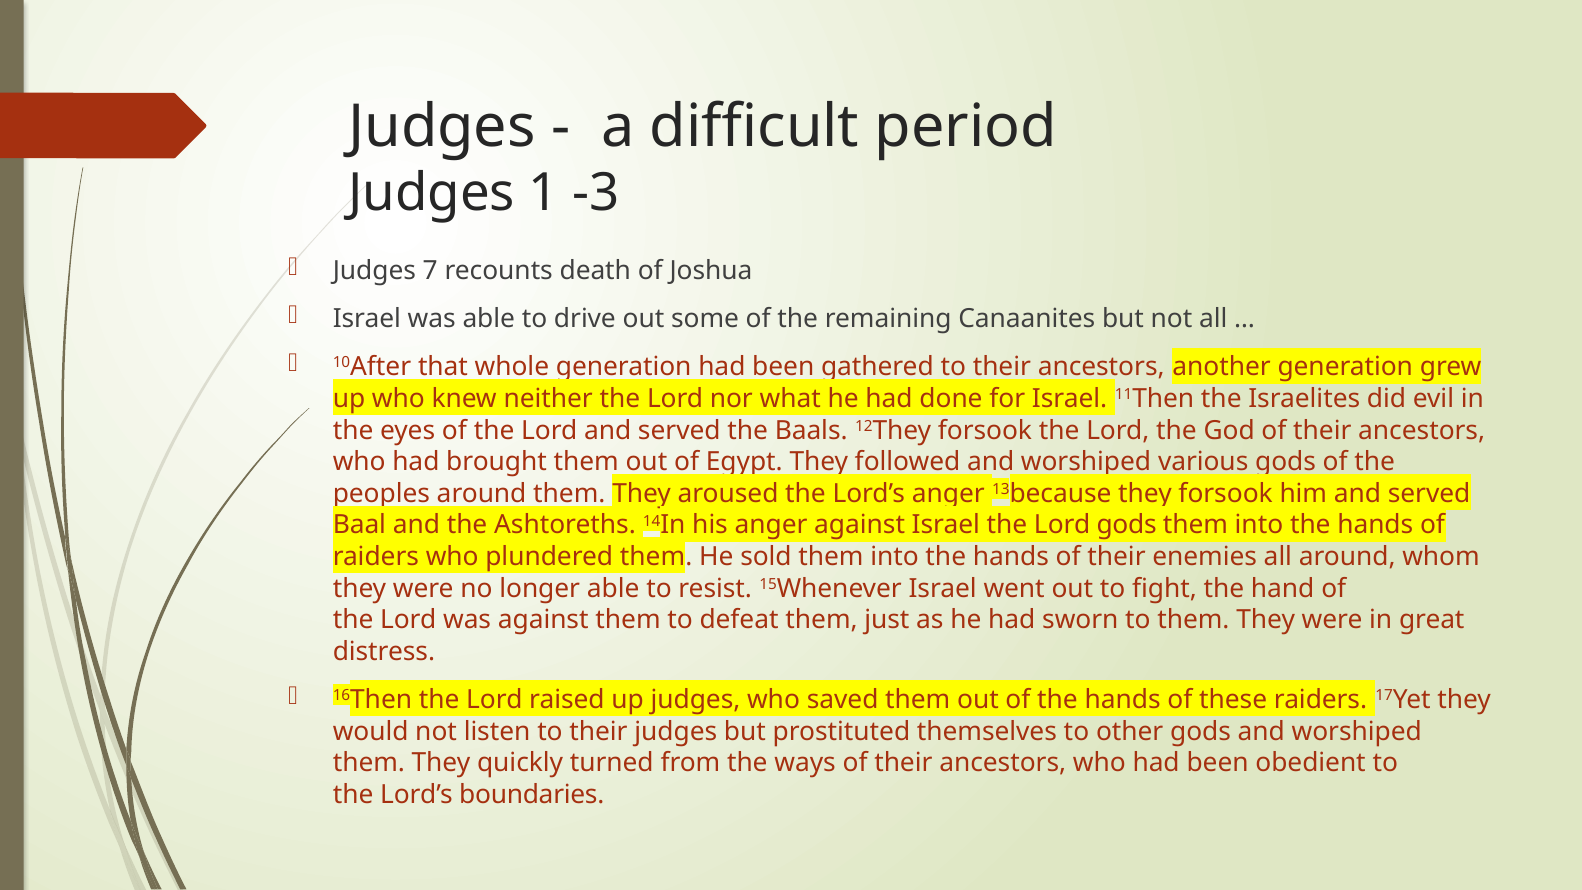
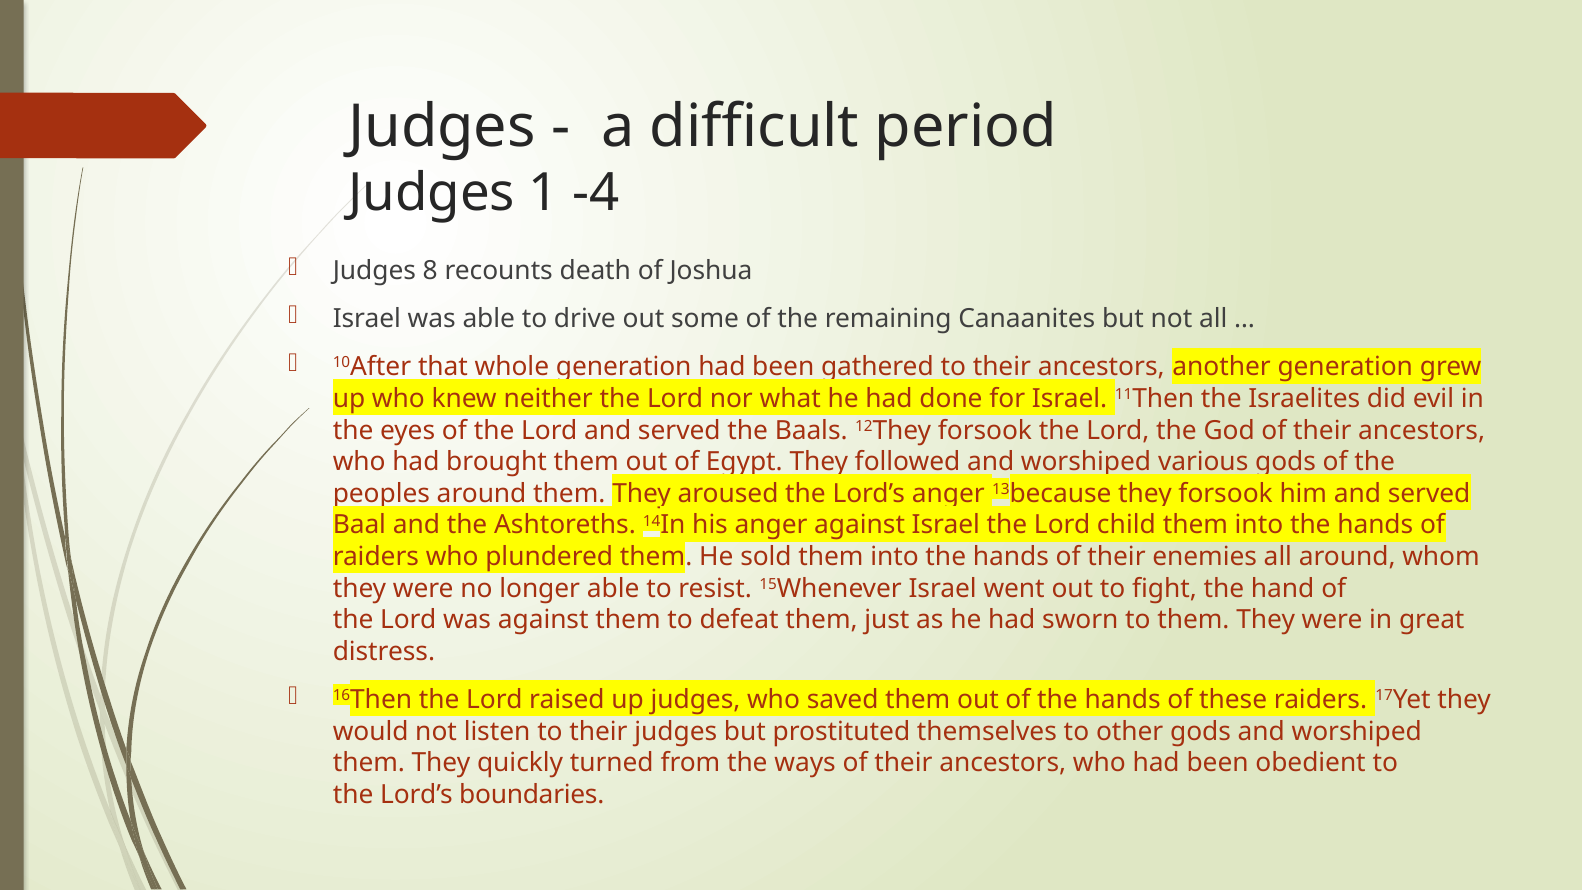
-3: -3 -> -4
7: 7 -> 8
Lord gods: gods -> child
